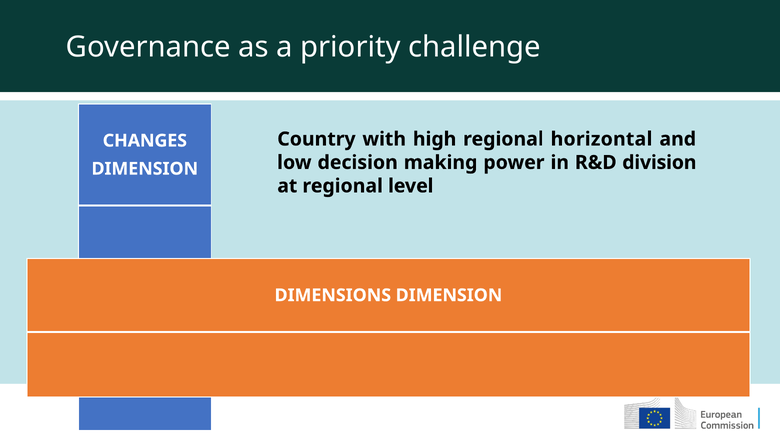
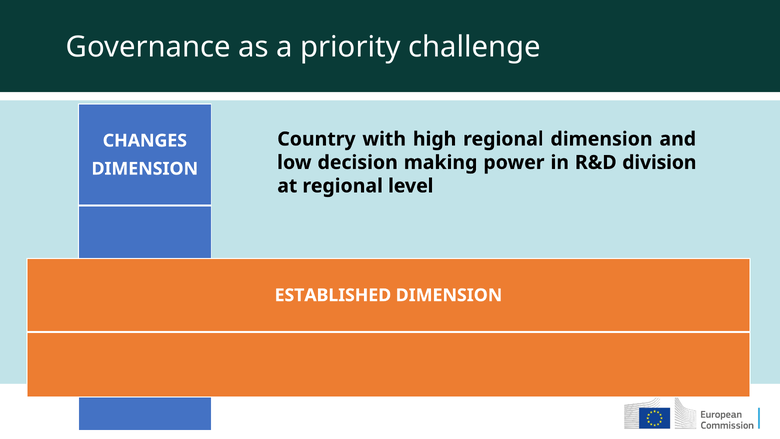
regional horizontal: horizontal -> dimension
DIMENSIONS: DIMENSIONS -> ESTABLISHED
